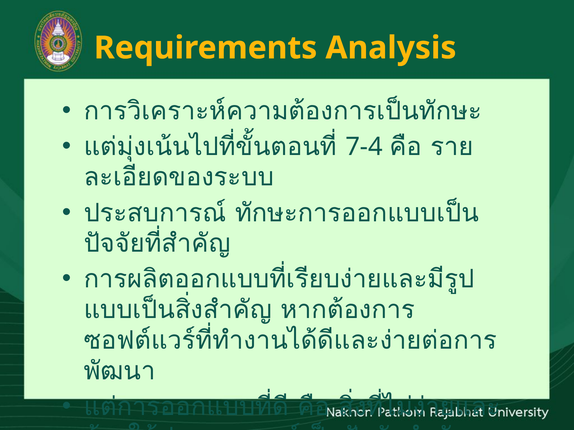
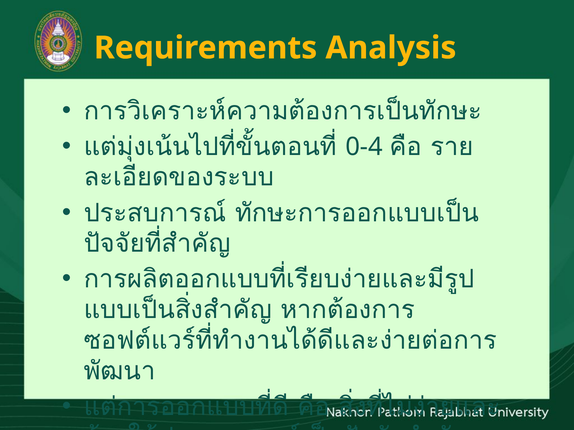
7-4: 7-4 -> 0-4
